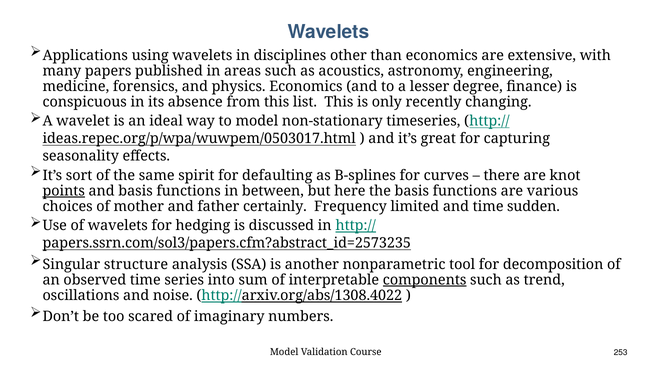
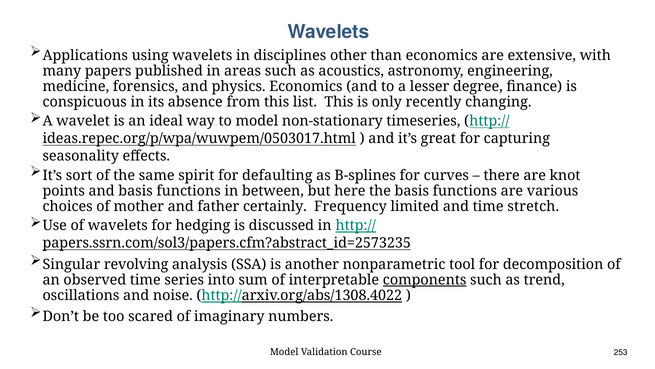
points underline: present -> none
sudden: sudden -> stretch
structure: structure -> revolving
